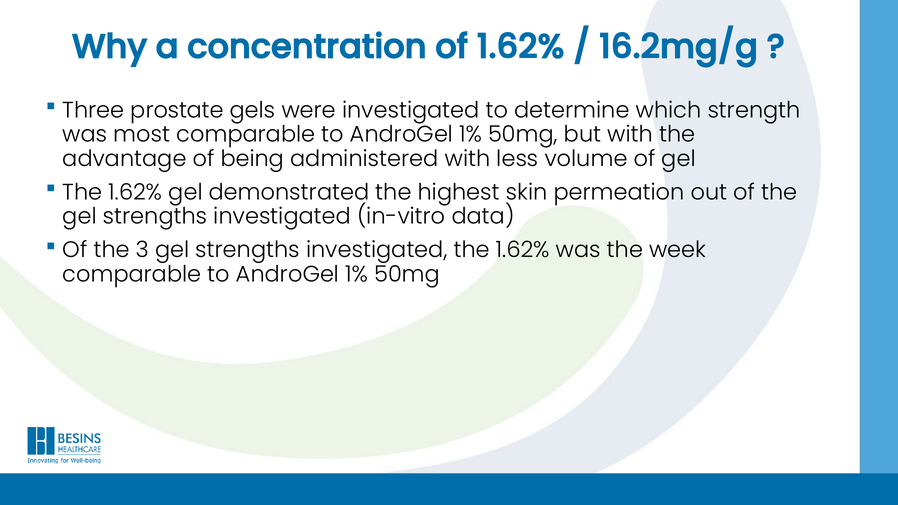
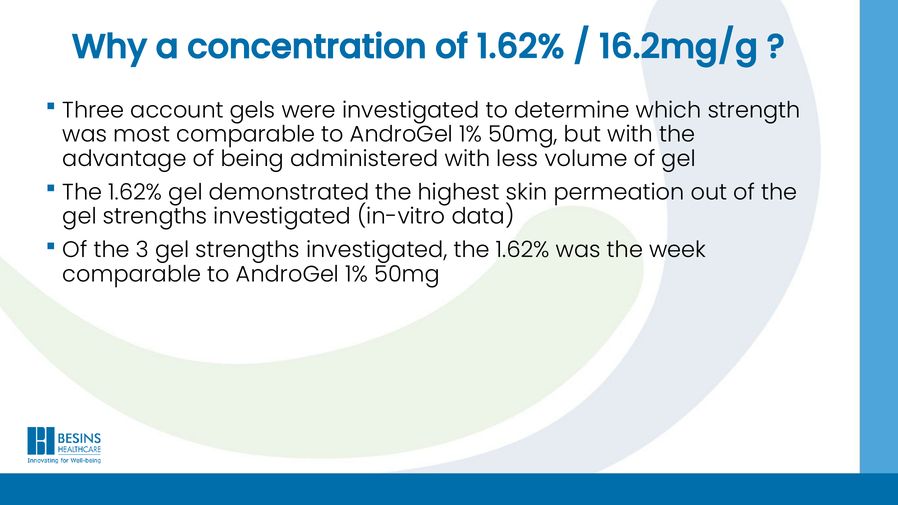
prostate: prostate -> account
